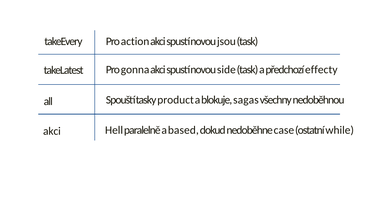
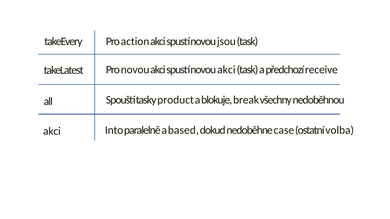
Pro gonna: gonna -> novou
spustí novou side: side -> akci
effecty: effecty -> receive
sagas: sagas -> break
Hell: Hell -> Into
while: while -> volba
